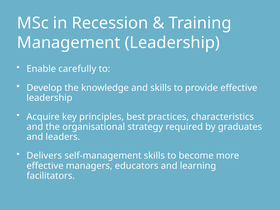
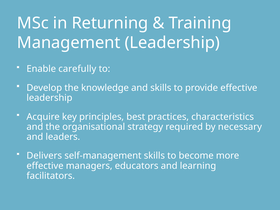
Recession: Recession -> Returning
graduates: graduates -> necessary
